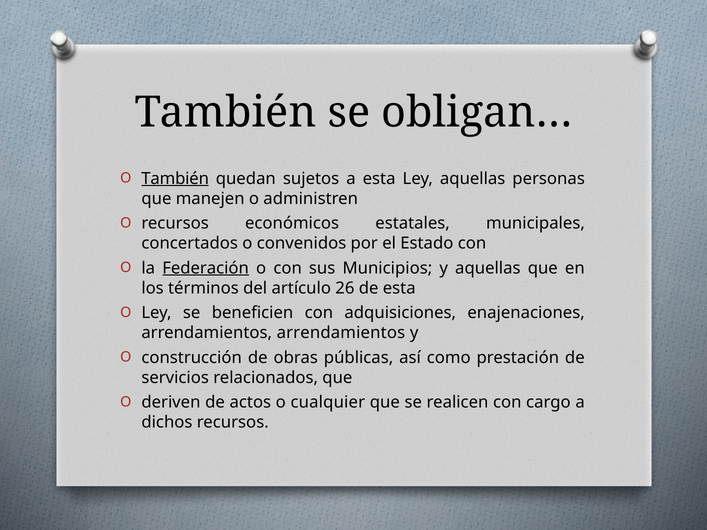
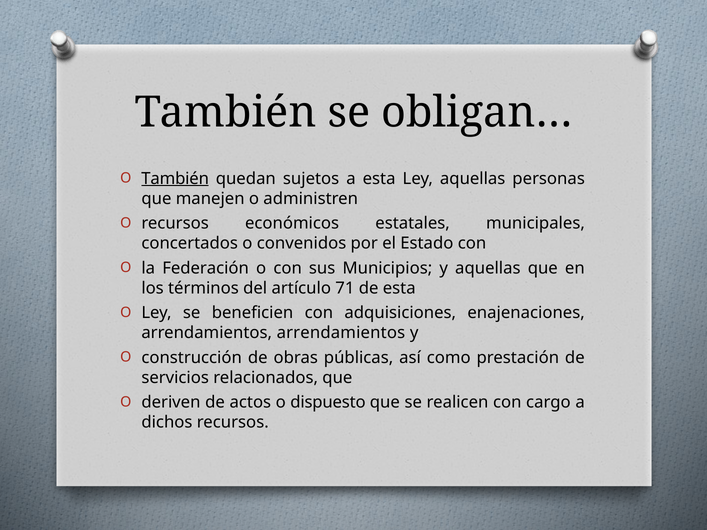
Federación underline: present -> none
26: 26 -> 71
cualquier: cualquier -> dispuesto
